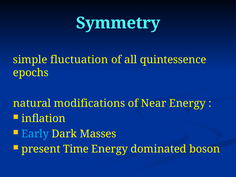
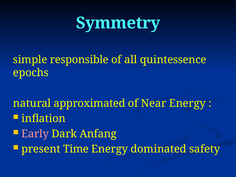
fluctuation: fluctuation -> responsible
modifications: modifications -> approximated
Early colour: light blue -> pink
Masses: Masses -> Anfang
boson: boson -> safety
